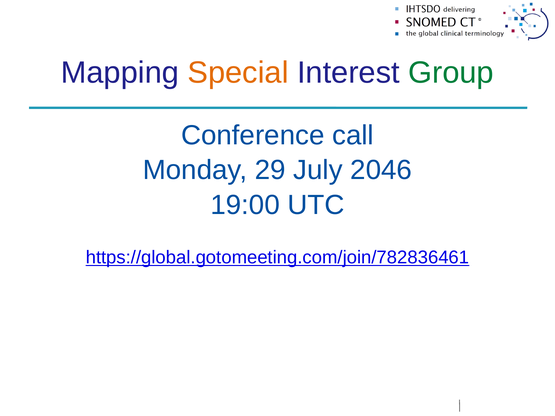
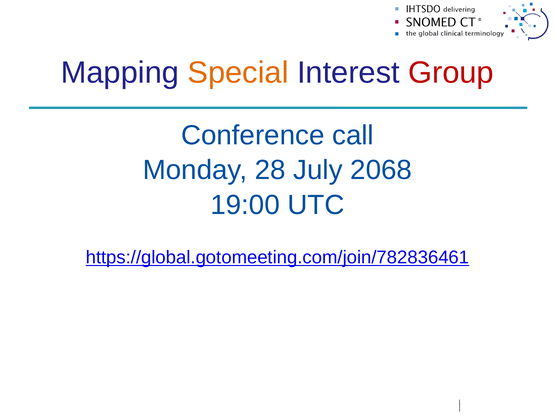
Group colour: green -> red
29: 29 -> 28
2046: 2046 -> 2068
